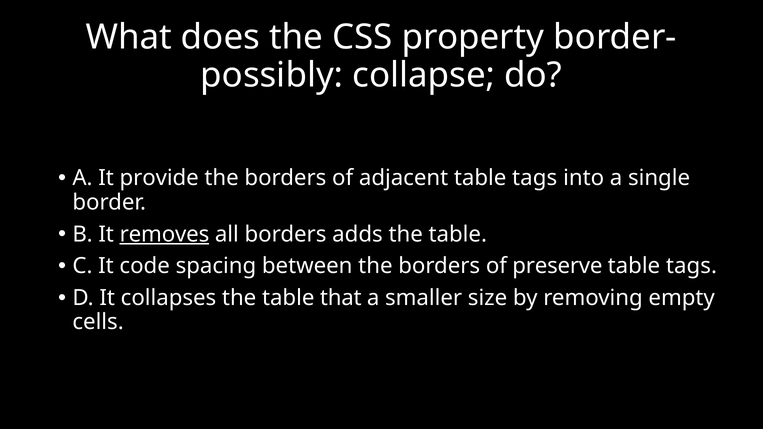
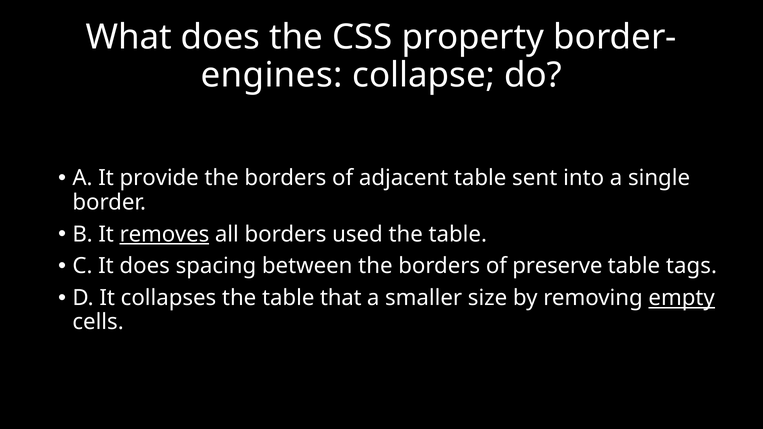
possibly: possibly -> engines
adjacent table tags: tags -> sent
adds: adds -> used
It code: code -> does
empty underline: none -> present
